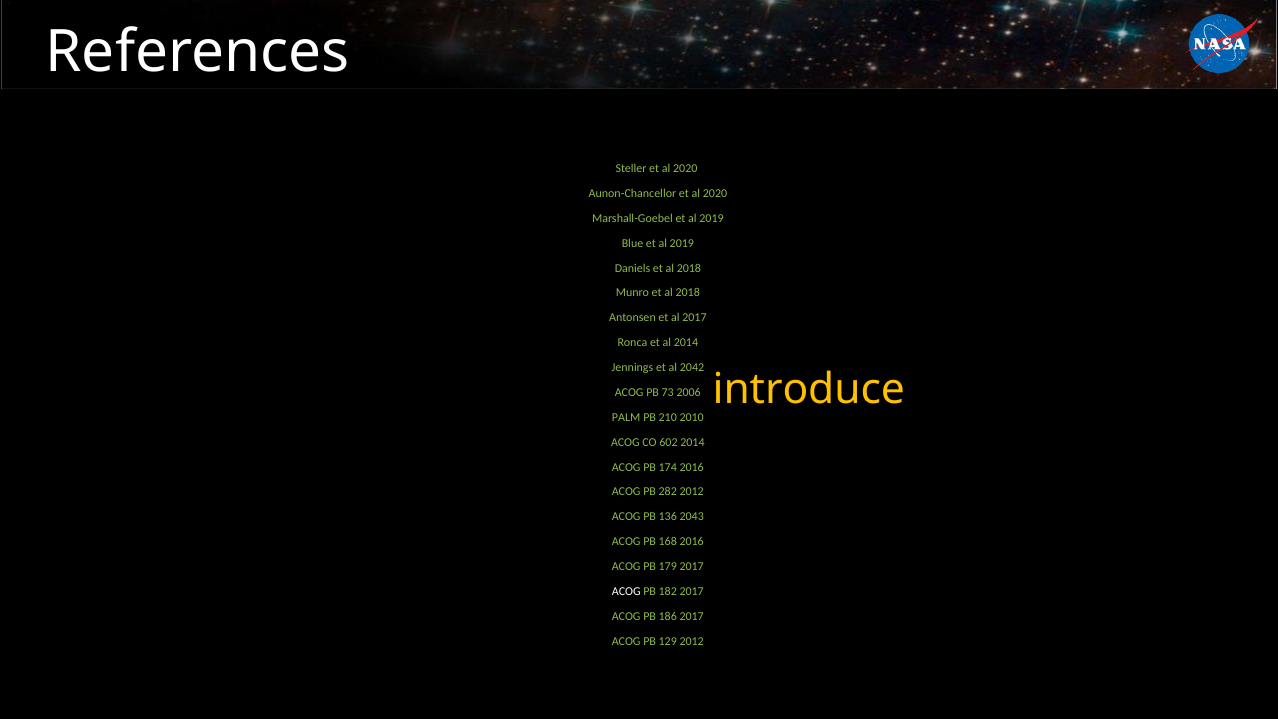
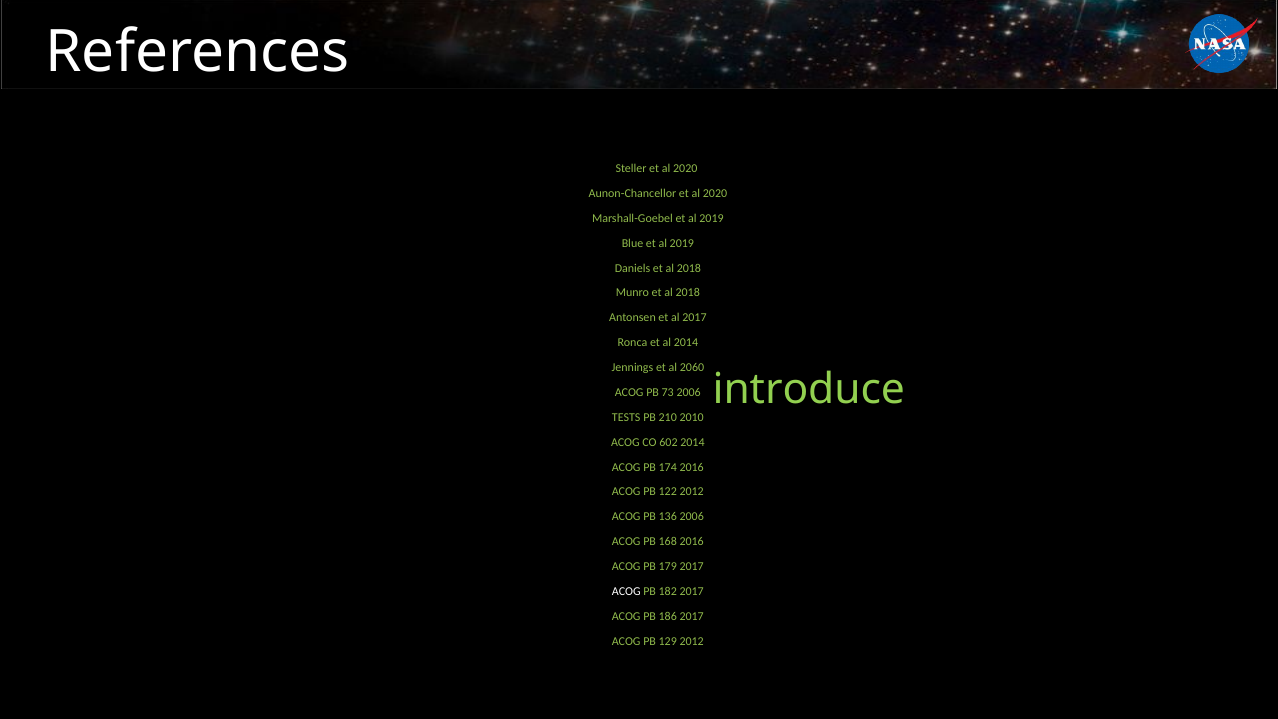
2042: 2042 -> 2060
introduce colour: yellow -> light green
PALM: PALM -> TESTS
282: 282 -> 122
136 2043: 2043 -> 2006
